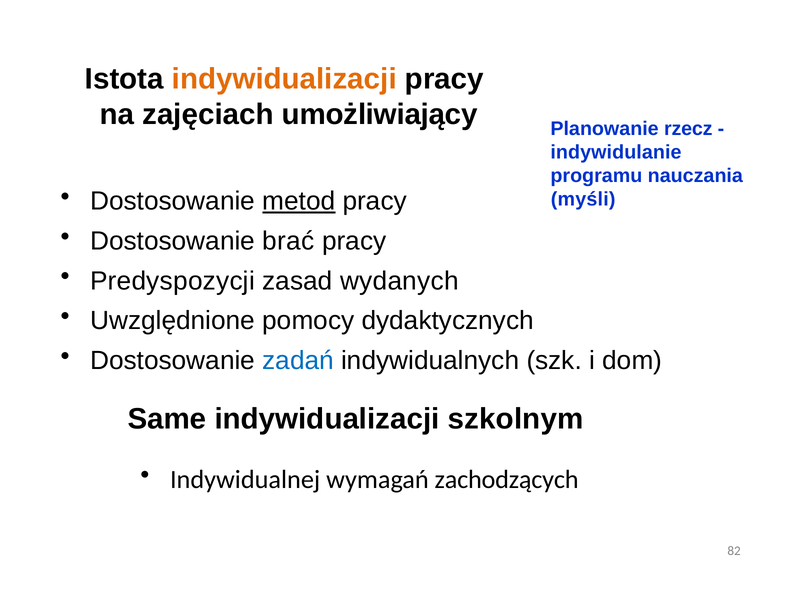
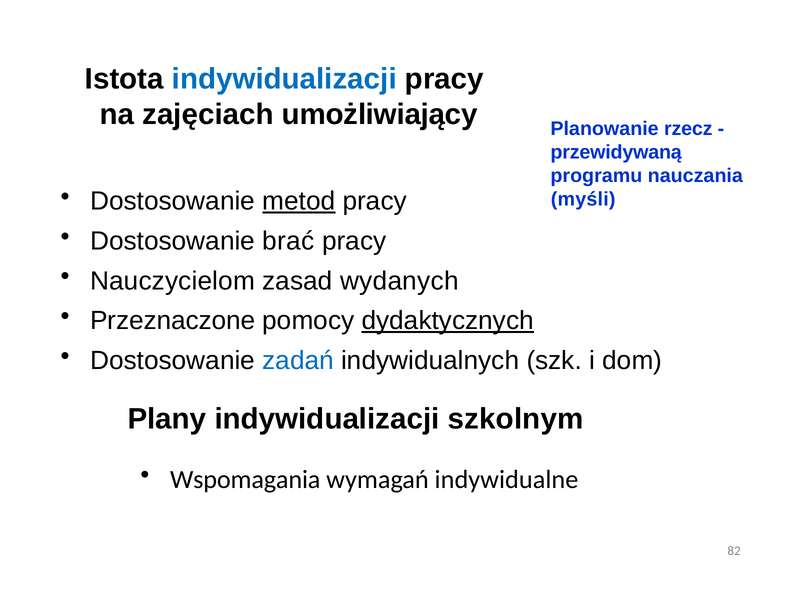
indywidualizacji at (284, 79) colour: orange -> blue
indywidulanie: indywidulanie -> przewidywaną
Predyspozycji: Predyspozycji -> Nauczycielom
Uwzględnione: Uwzględnione -> Przeznaczone
dydaktycznych underline: none -> present
Same: Same -> Plany
Indywidualnej: Indywidualnej -> Wspomagania
zachodzących: zachodzących -> indywidualne
